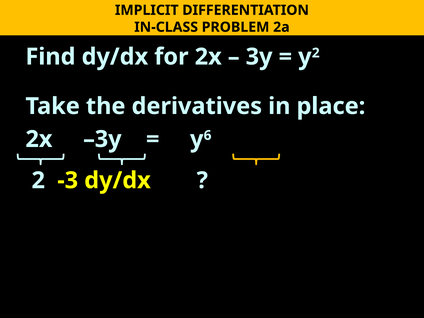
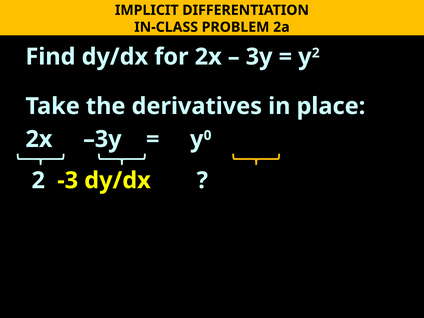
6: 6 -> 0
